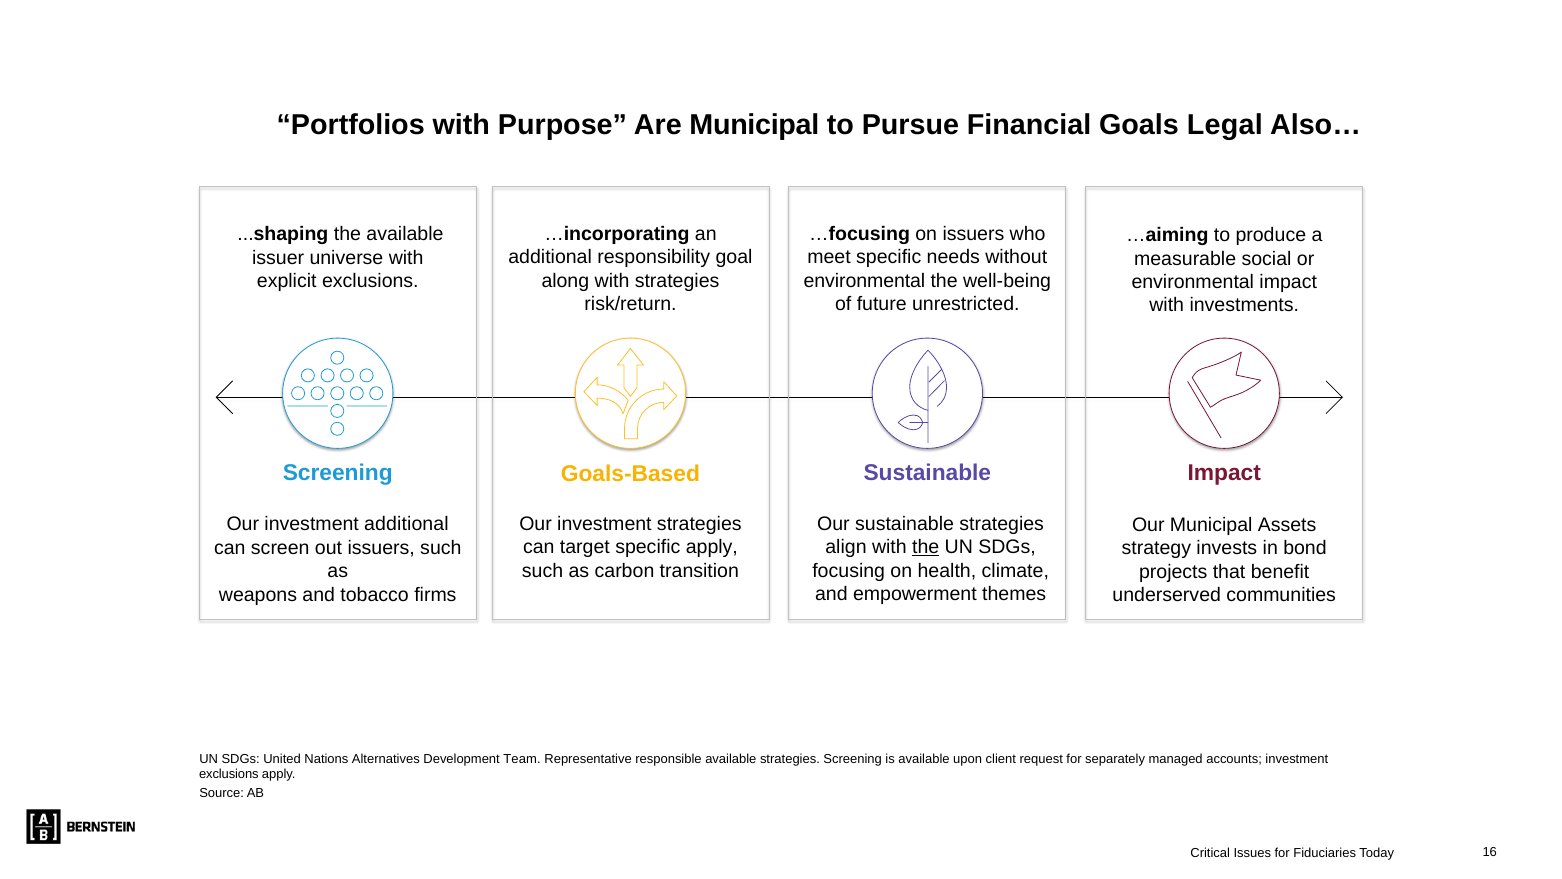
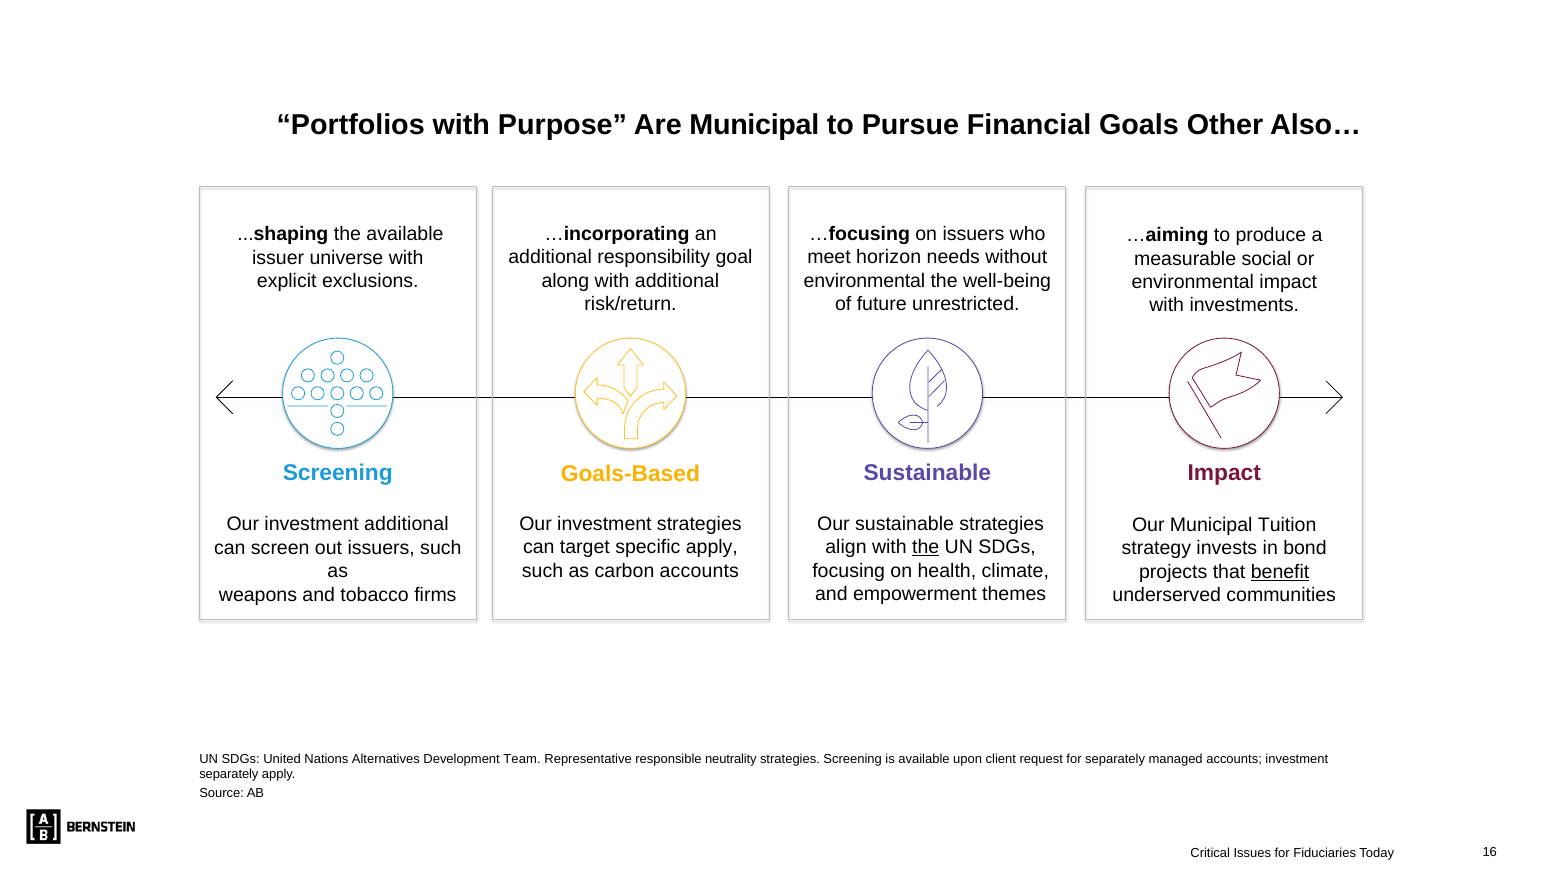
Legal: Legal -> Other
meet specific: specific -> horizon
with strategies: strategies -> additional
Assets: Assets -> Tuition
carbon transition: transition -> accounts
benefit underline: none -> present
responsible available: available -> neutrality
exclusions at (229, 774): exclusions -> separately
